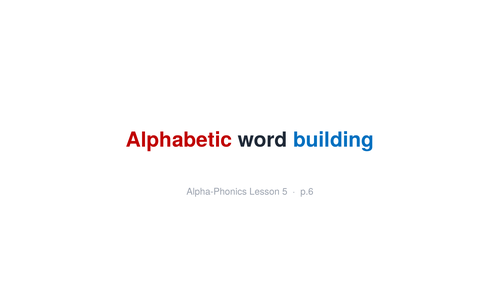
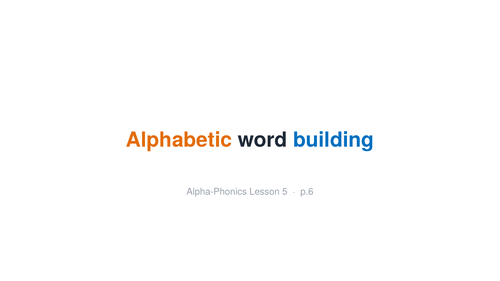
Alphabetic colour: red -> orange
